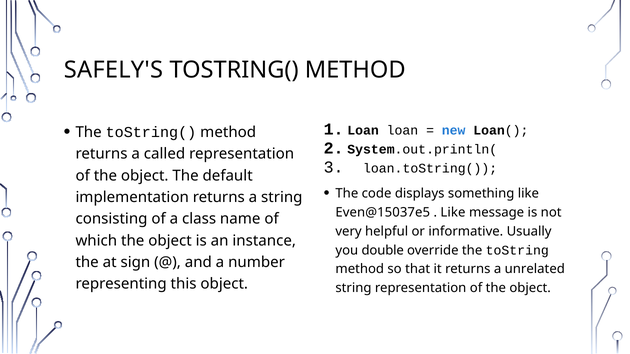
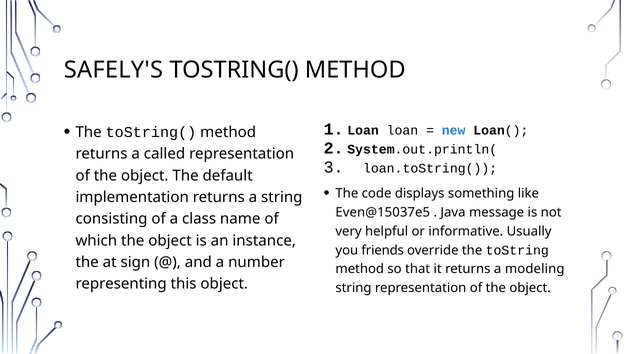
Like at (453, 213): Like -> Java
double: double -> friends
unrelated: unrelated -> modeling
